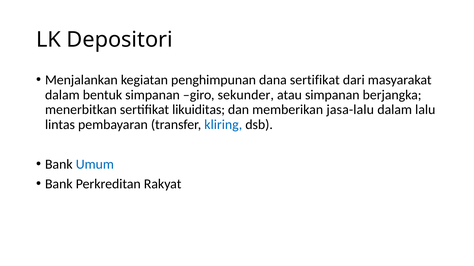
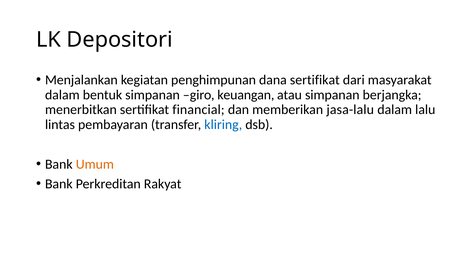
sekunder: sekunder -> keuangan
likuiditas: likuiditas -> financial
Umum colour: blue -> orange
